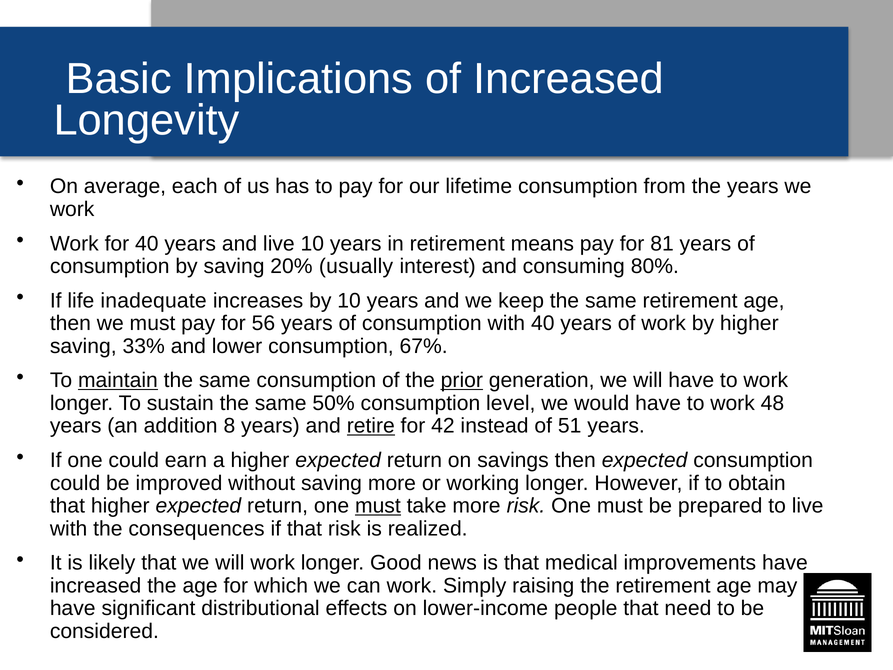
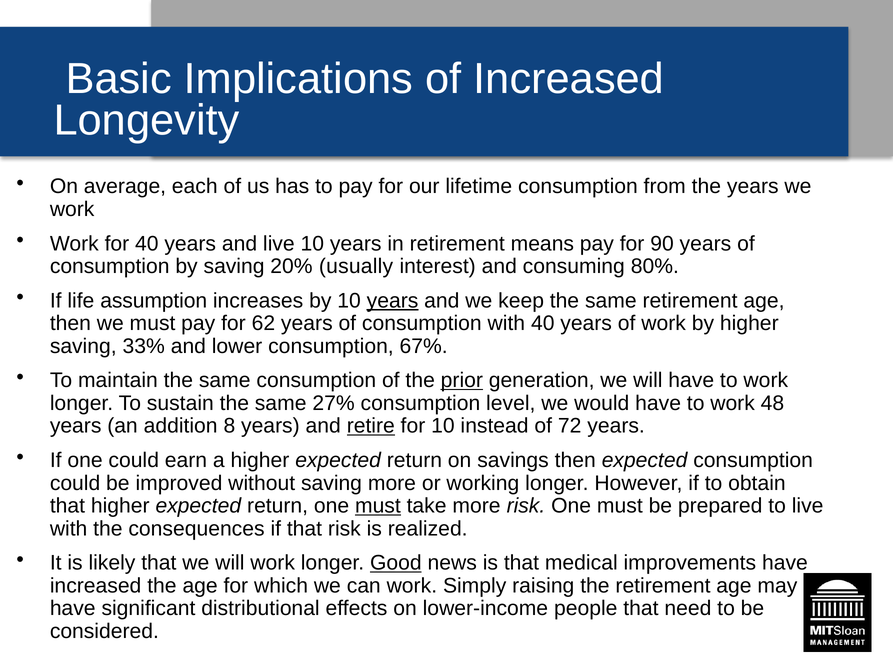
81: 81 -> 90
inadequate: inadequate -> assumption
years at (393, 300) underline: none -> present
56: 56 -> 62
maintain underline: present -> none
50%: 50% -> 27%
for 42: 42 -> 10
51: 51 -> 72
Good underline: none -> present
